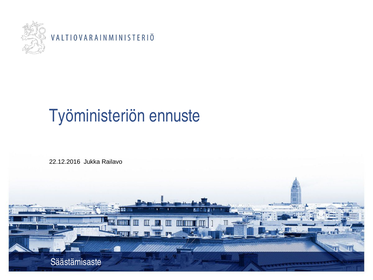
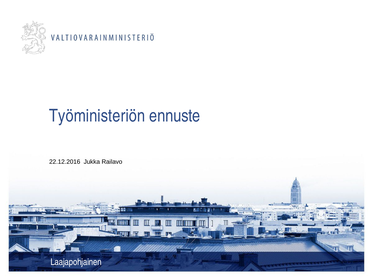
Säästämisaste: Säästämisaste -> Laajapohjainen
